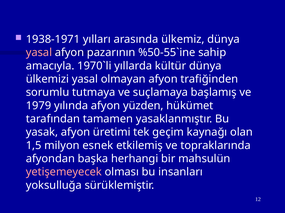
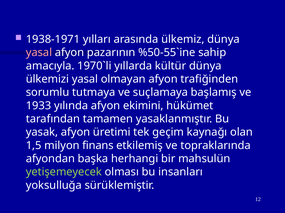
1979: 1979 -> 1933
yüzden: yüzden -> ekimini
esnek: esnek -> finans
yetişemeyecek colour: pink -> light green
